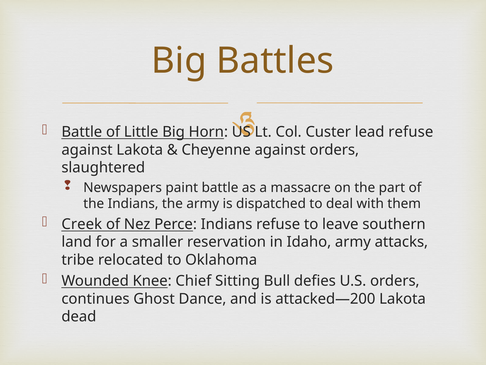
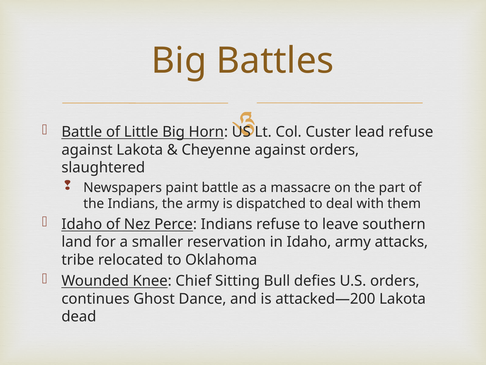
Creek at (82, 224): Creek -> Idaho
